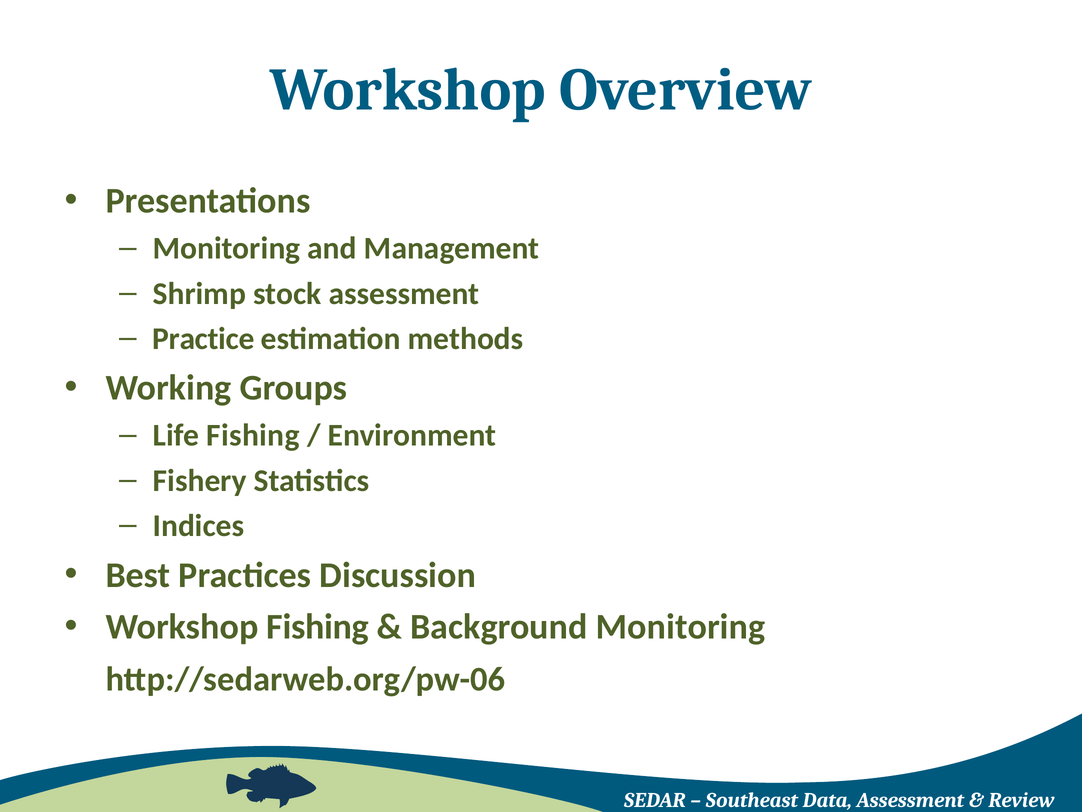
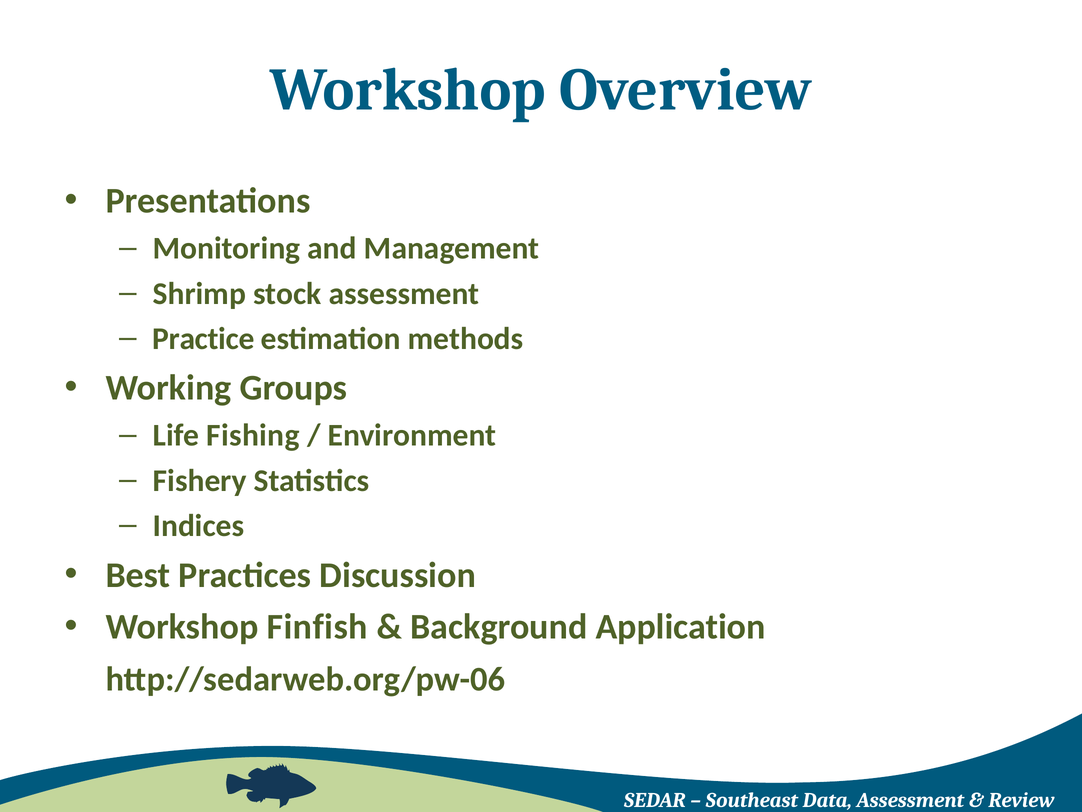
Workshop Fishing: Fishing -> Finfish
Background Monitoring: Monitoring -> Application
